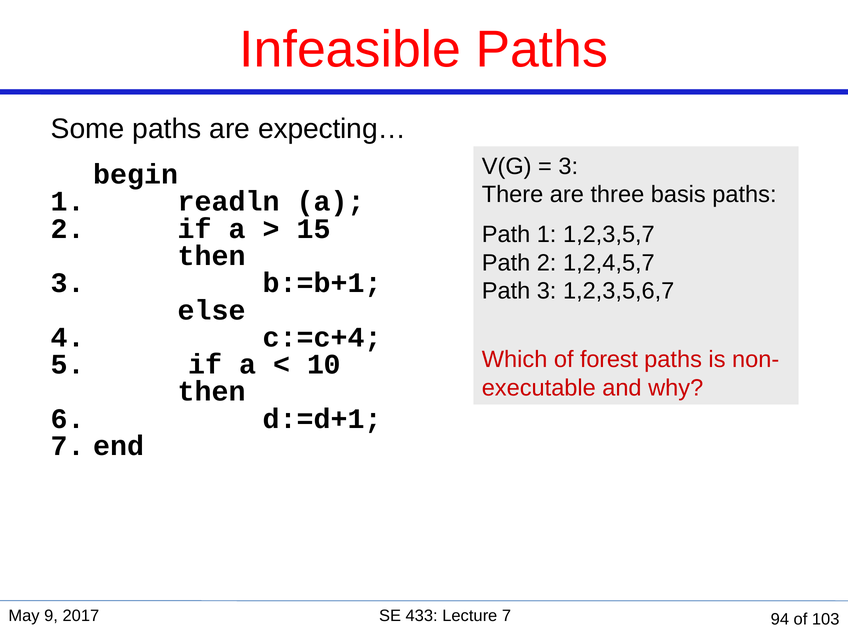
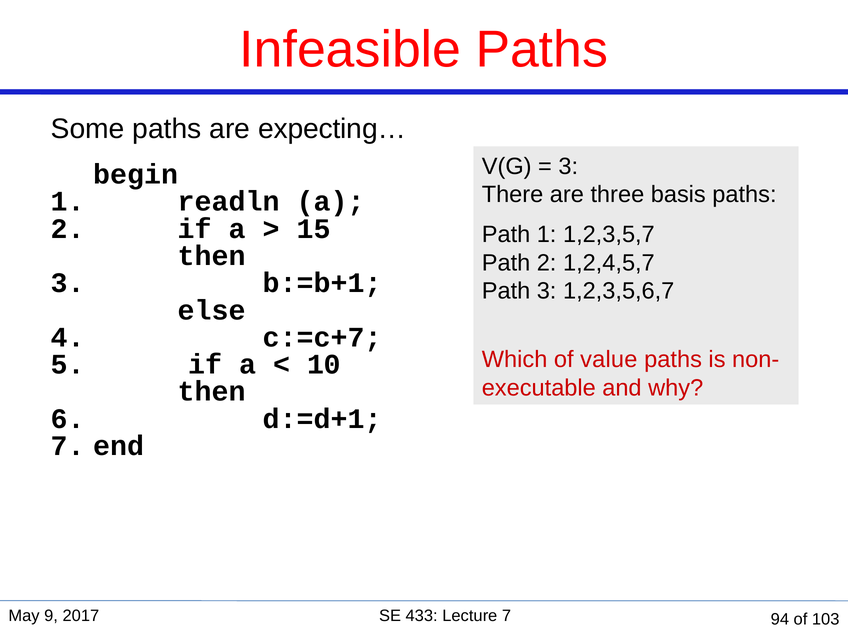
c:=c+4: c:=c+4 -> c:=c+7
forest: forest -> value
